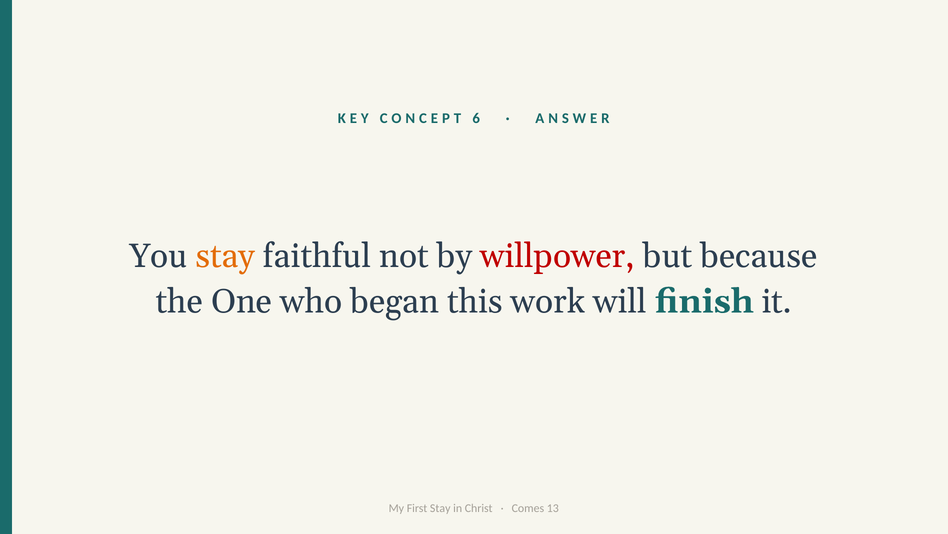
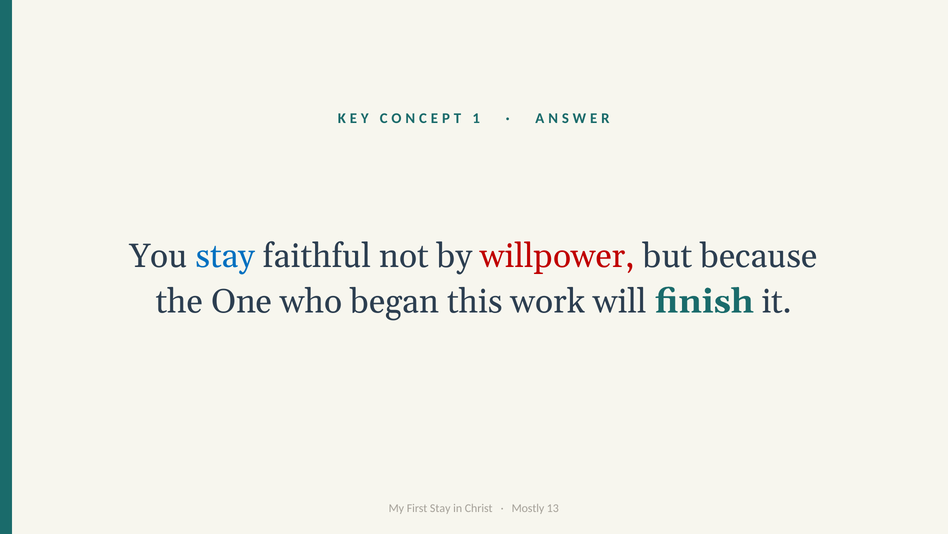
6: 6 -> 1
stay at (225, 256) colour: orange -> blue
Comes: Comes -> Mostly
